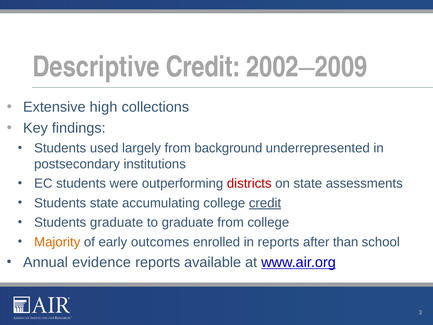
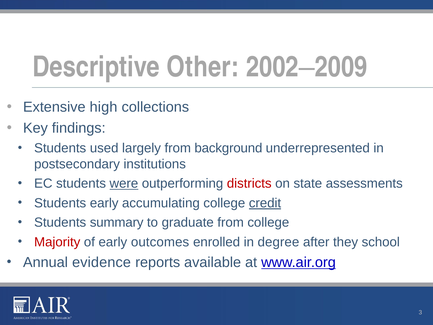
Descriptive Credit: Credit -> Other
were underline: none -> present
Students state: state -> early
Students graduate: graduate -> summary
Majority colour: orange -> red
in reports: reports -> degree
than: than -> they
